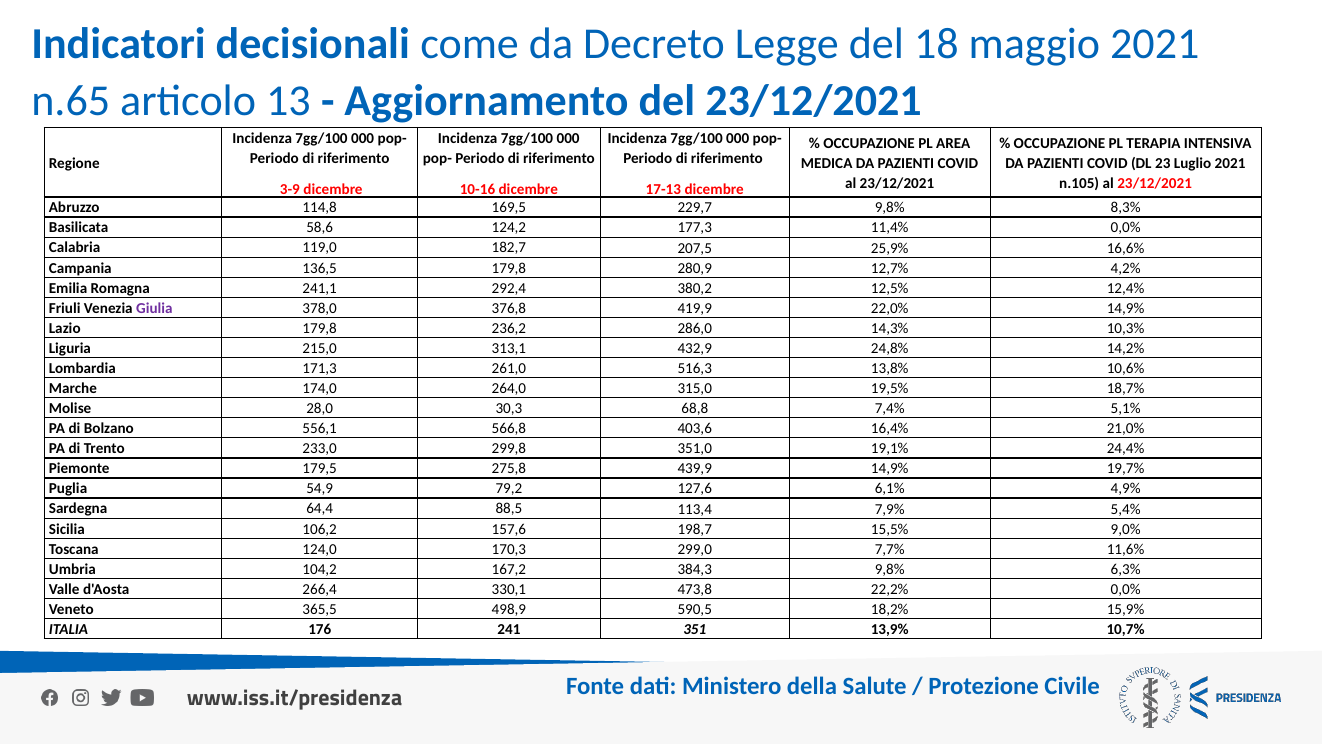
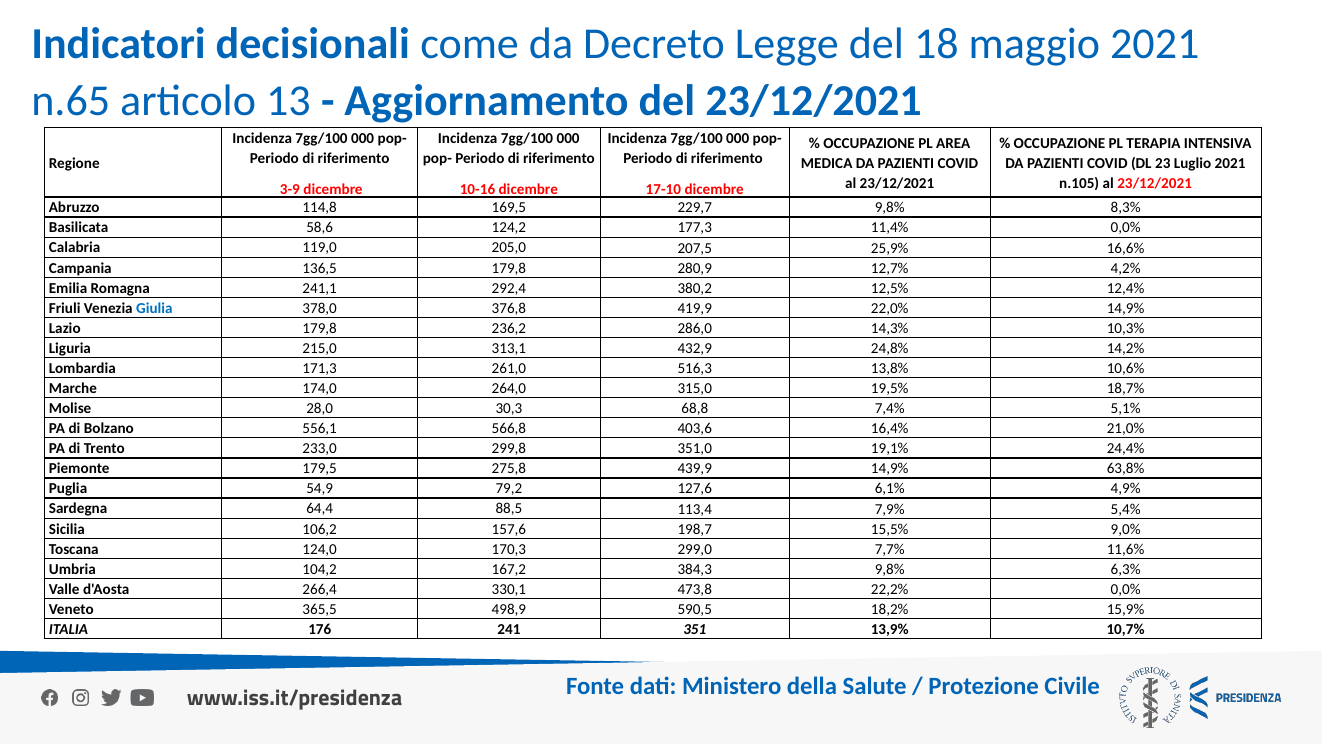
17-13: 17-13 -> 17-10
182,7: 182,7 -> 205,0
Giulia colour: purple -> blue
19,7%: 19,7% -> 63,8%
